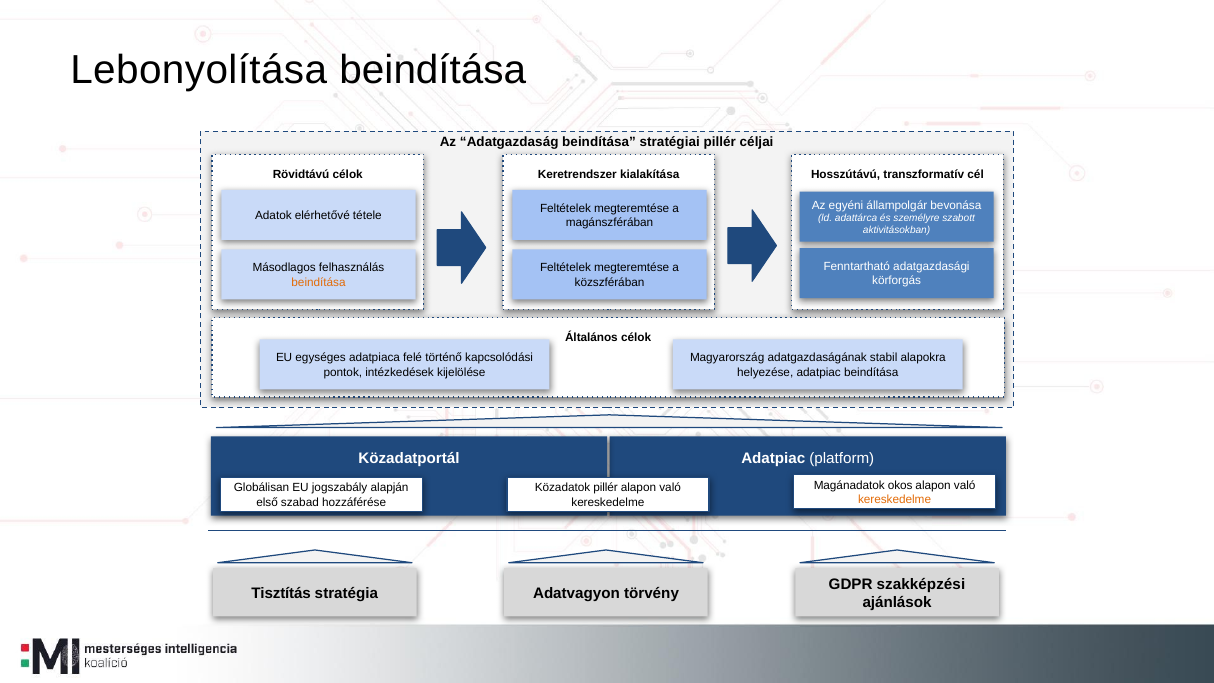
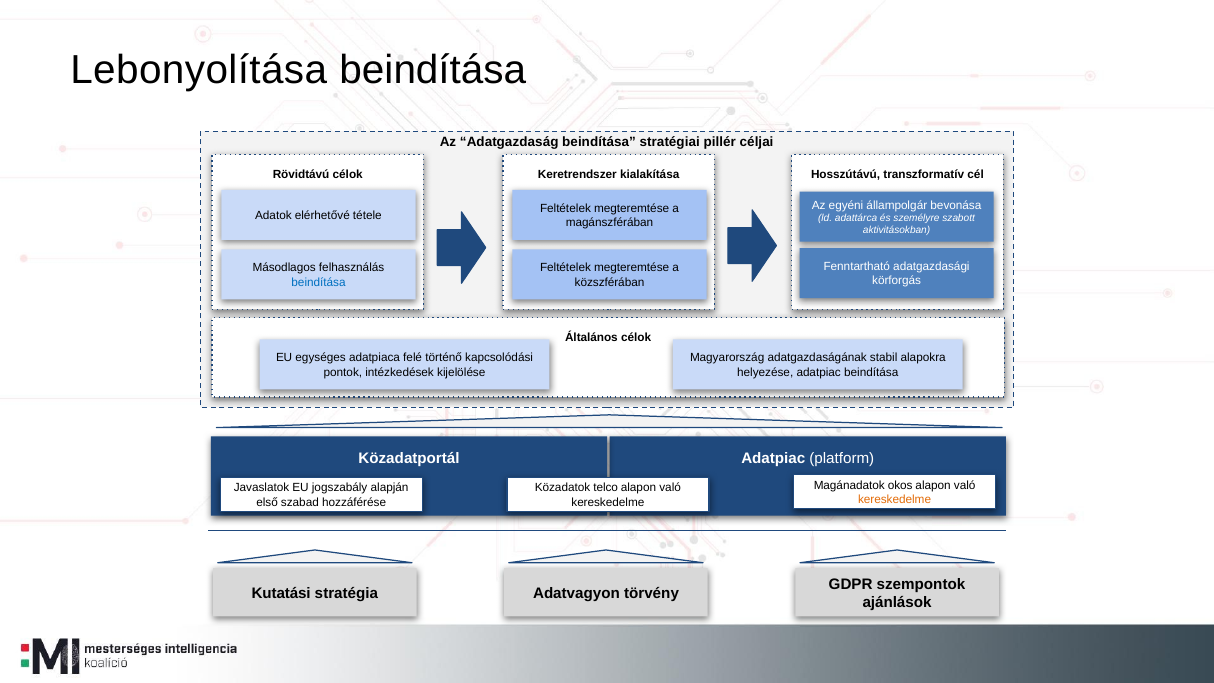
beindítása at (319, 282) colour: orange -> blue
Globálisan: Globálisan -> Javaslatok
Közadatok pillér: pillér -> telco
szakképzési: szakképzési -> szempontok
Tisztítás: Tisztítás -> Kutatási
